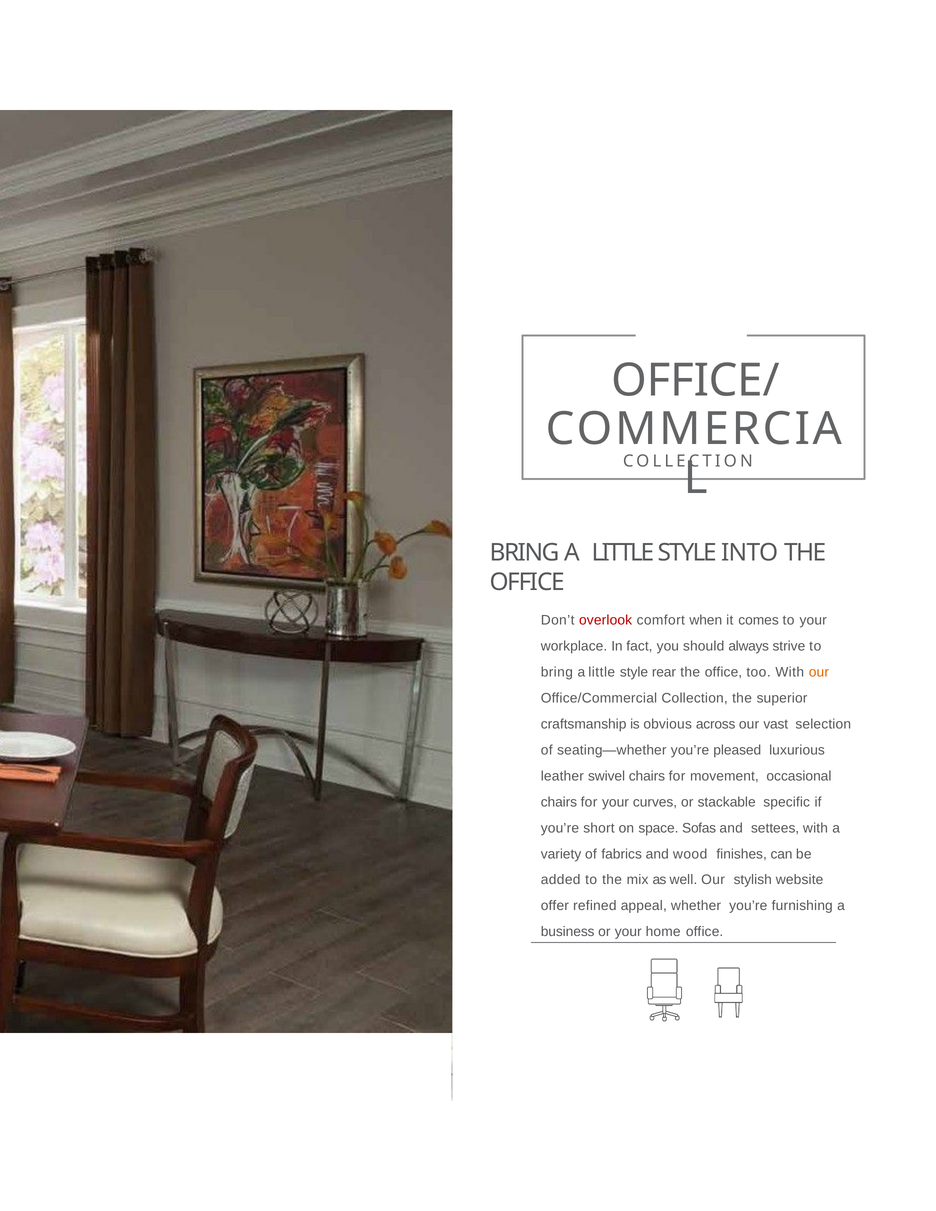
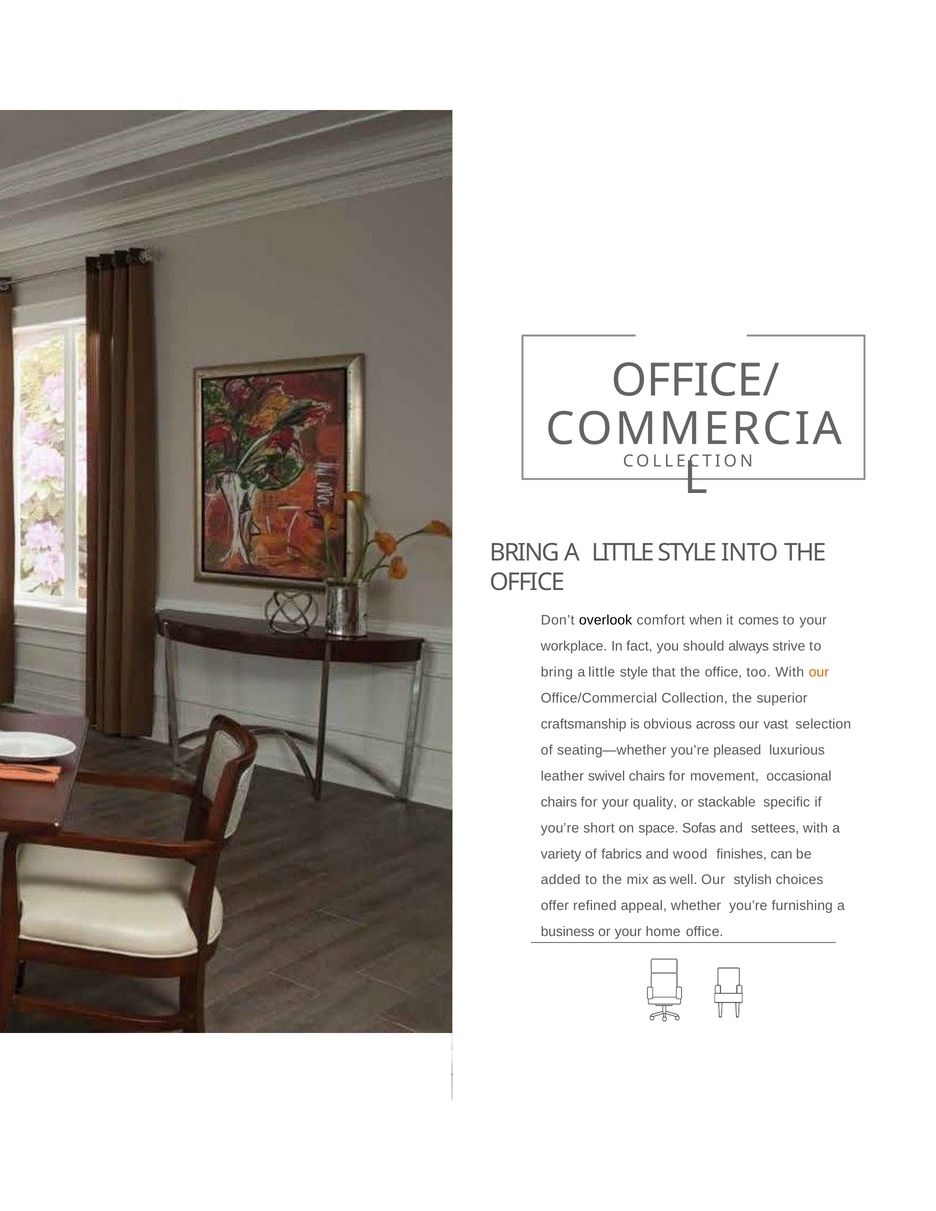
overlook colour: red -> black
rear: rear -> that
curves: curves -> quality
website: website -> choices
